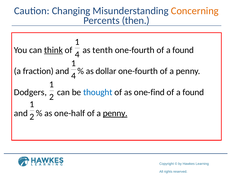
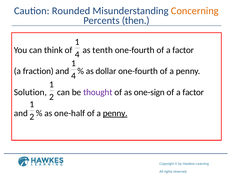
Changing: Changing -> Rounded
think underline: present -> none
one-fourth of a found: found -> factor
Dodgers: Dodgers -> Solution
thought colour: blue -> purple
one-find: one-find -> one-sign
found at (193, 92): found -> factor
